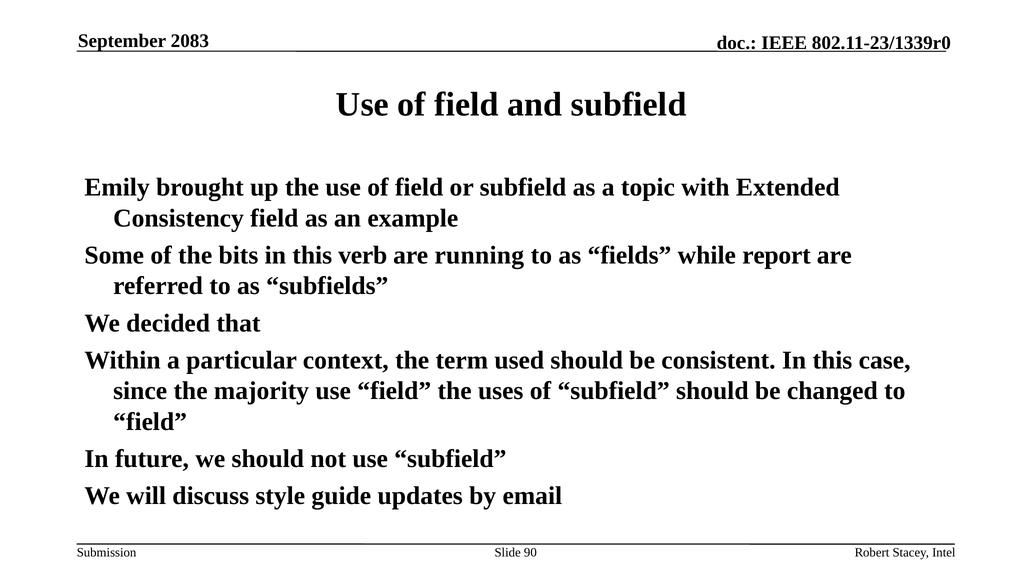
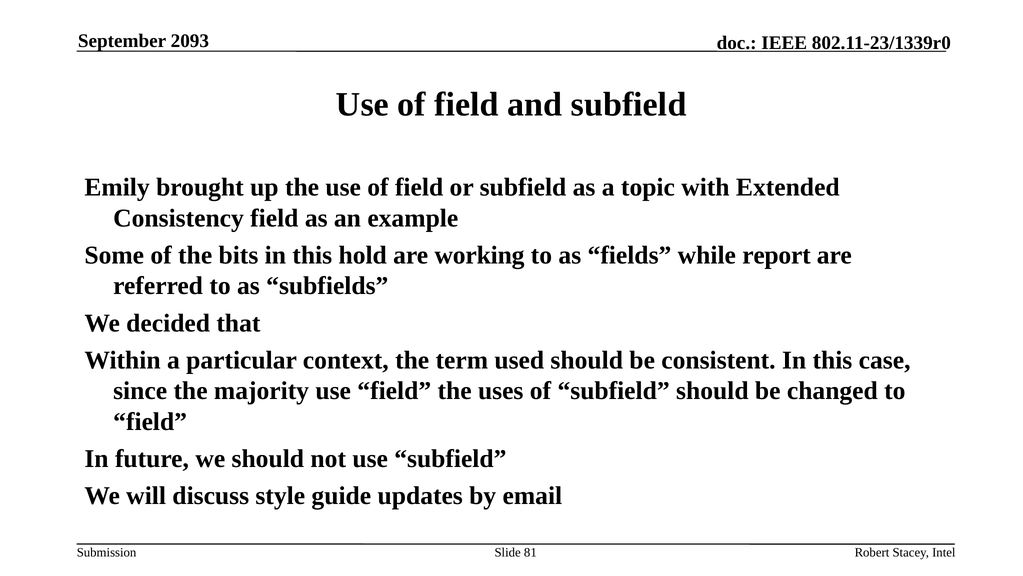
2083: 2083 -> 2093
verb: verb -> hold
running: running -> working
90: 90 -> 81
